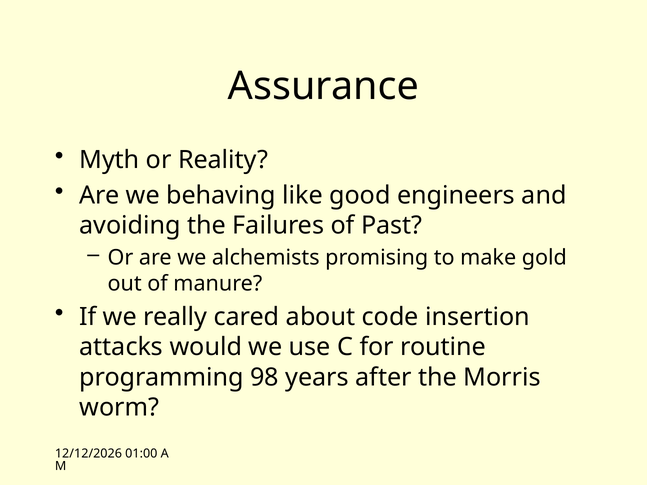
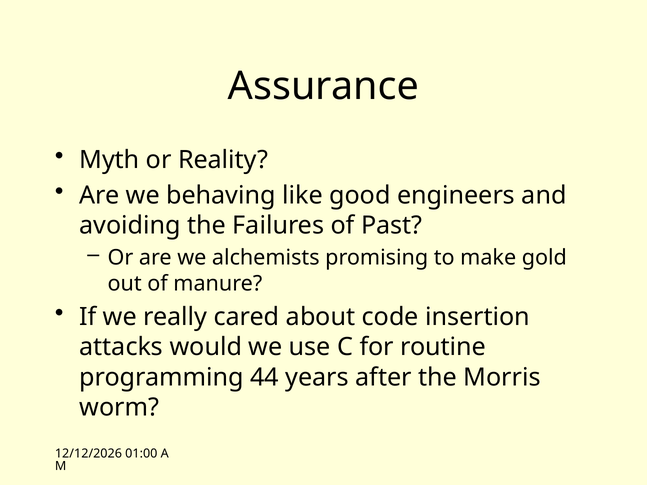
98: 98 -> 44
